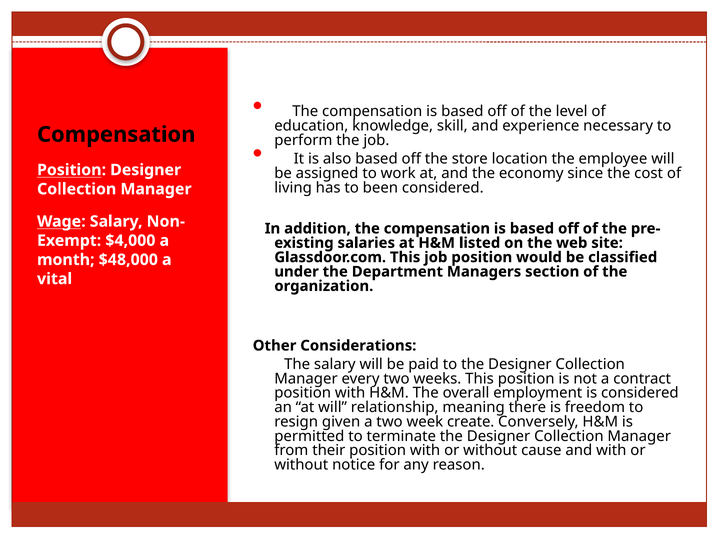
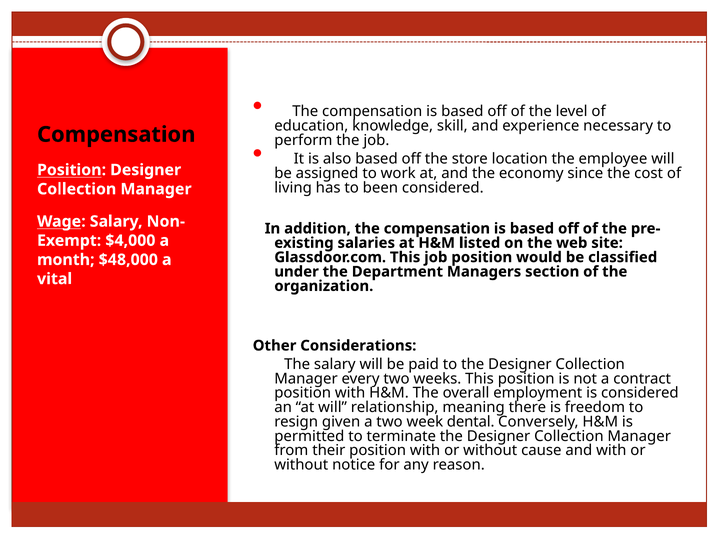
create: create -> dental
